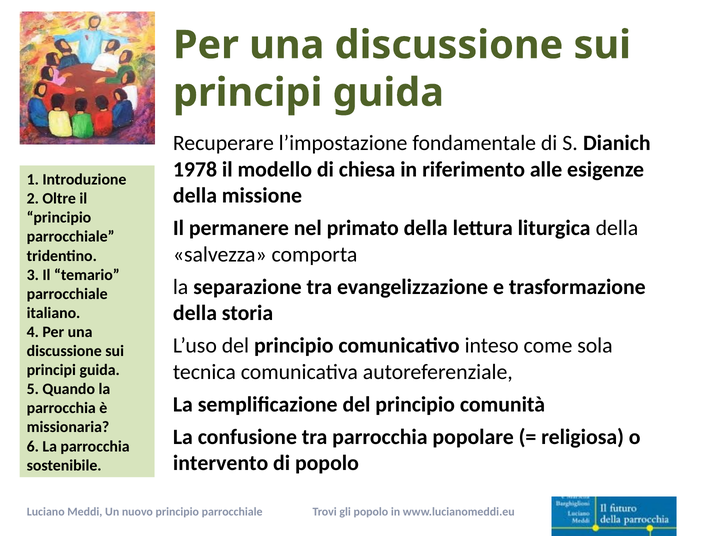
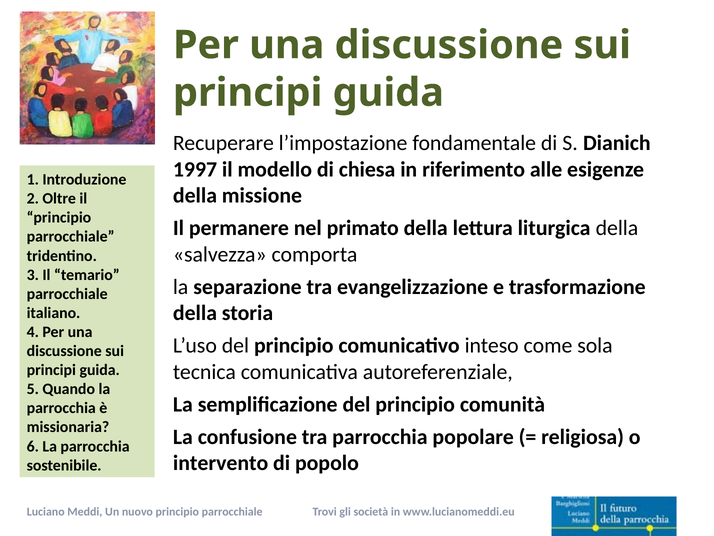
1978: 1978 -> 1997
gli popolo: popolo -> società
